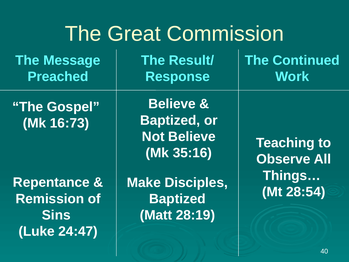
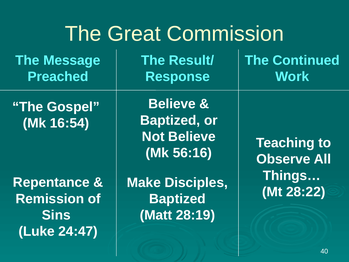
16:73: 16:73 -> 16:54
35:16: 35:16 -> 56:16
28:54: 28:54 -> 28:22
